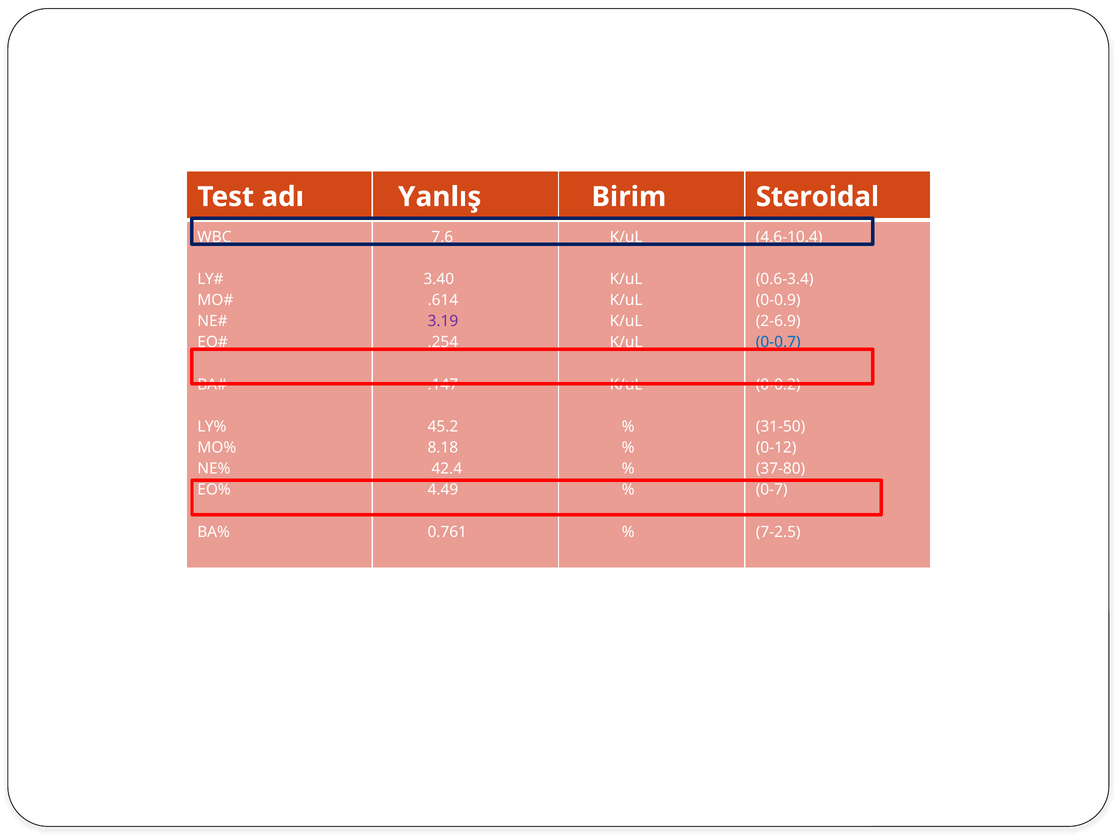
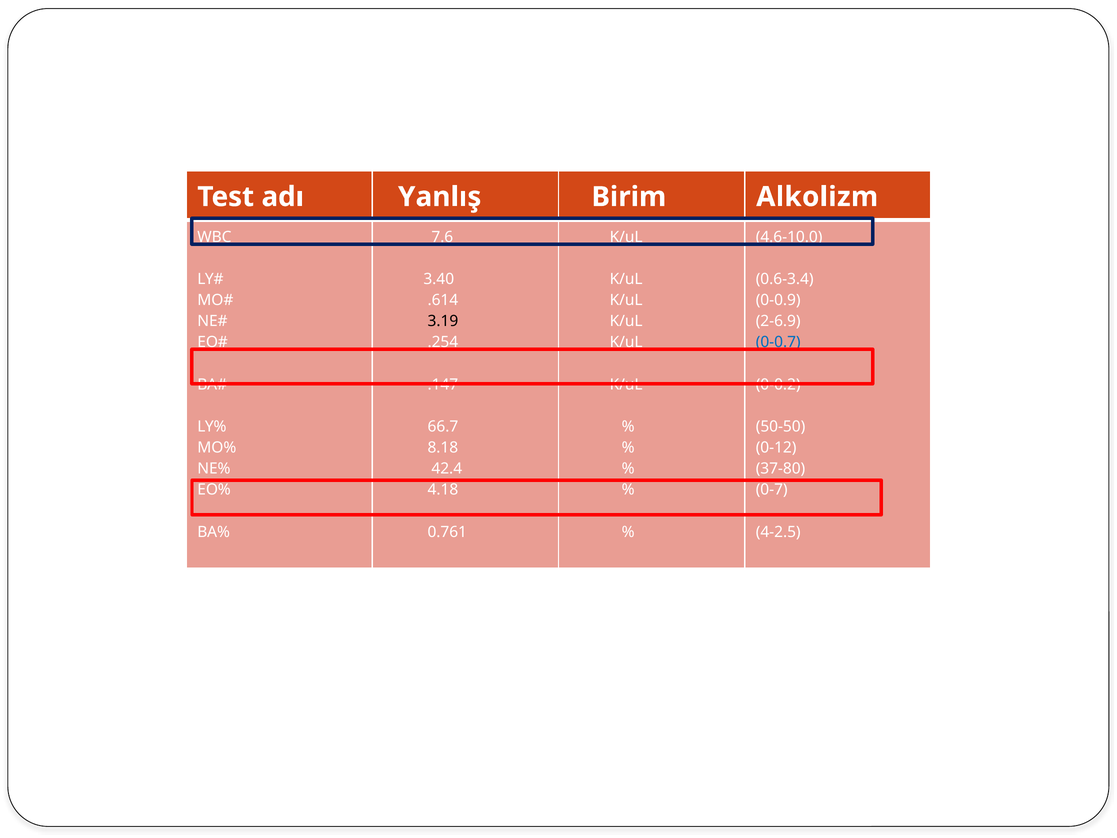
Steroidal: Steroidal -> Alkolizm
4.6-10.4: 4.6-10.4 -> 4.6-10.0
3.19 colour: purple -> black
45.2: 45.2 -> 66.7
31-50: 31-50 -> 50-50
4.49: 4.49 -> 4.18
7-2.5: 7-2.5 -> 4-2.5
